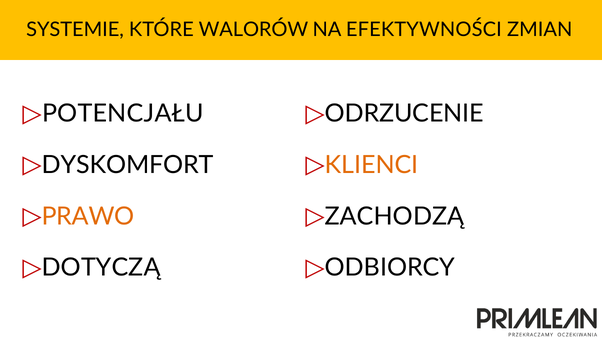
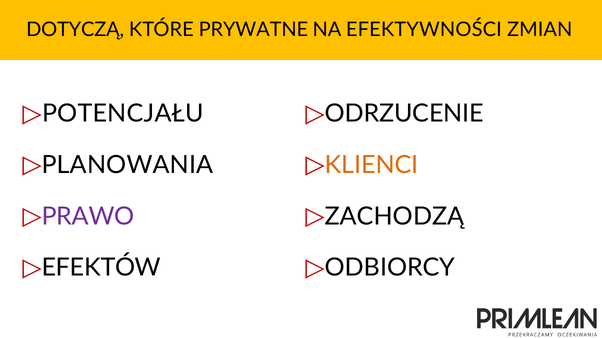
SYSTEMIE: SYSTEMIE -> DOTYCZĄ
WALORÓW: WALORÓW -> PRYWATNE
DYSKOMFORT: DYSKOMFORT -> PLANOWANIA
PRAWO colour: orange -> purple
DOTYCZĄ: DOTYCZĄ -> EFEKTÓW
